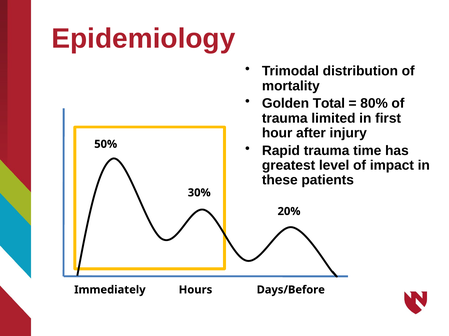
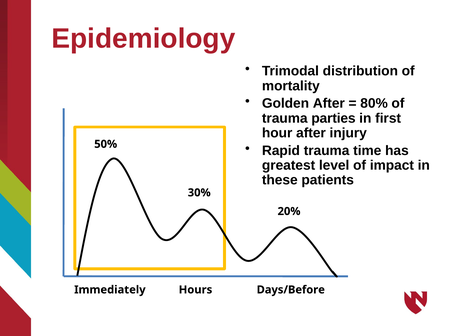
Golden Total: Total -> After
limited: limited -> parties
